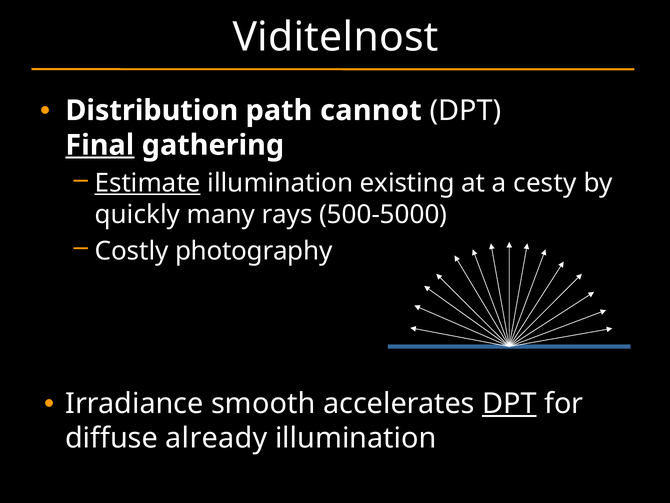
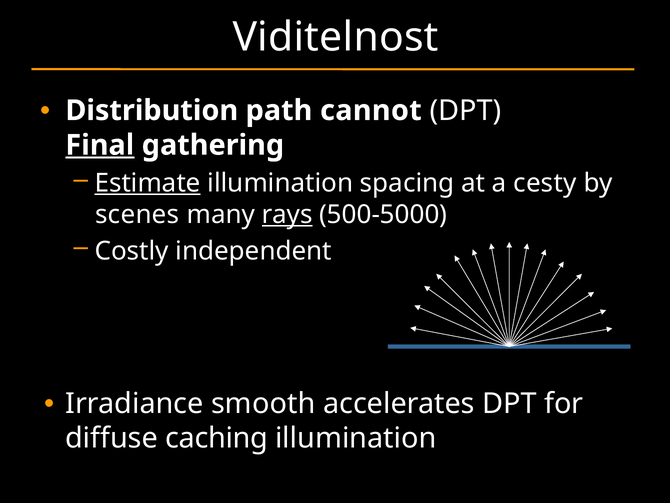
existing: existing -> spacing
quickly: quickly -> scenes
rays underline: none -> present
photography: photography -> independent
DPT at (509, 403) underline: present -> none
already: already -> caching
